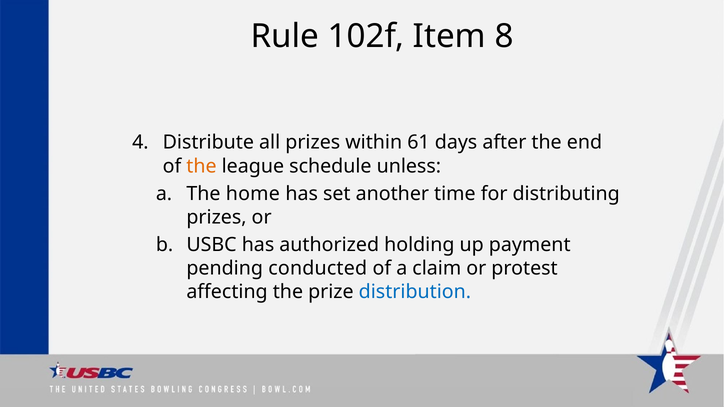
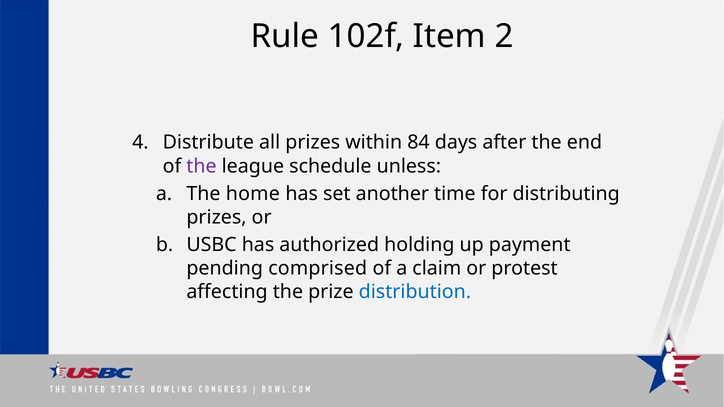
8: 8 -> 2
61: 61 -> 84
the at (201, 166) colour: orange -> purple
conducted: conducted -> comprised
